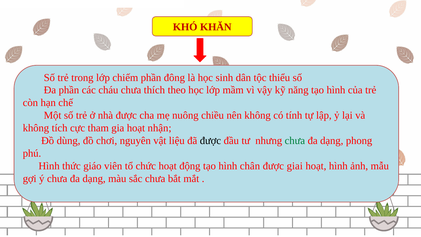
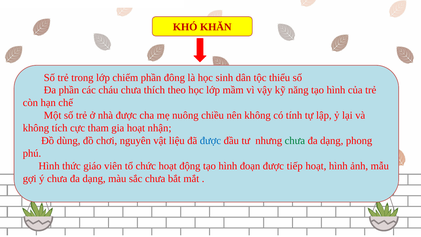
được at (210, 141) colour: black -> blue
chân: chân -> đoạn
giai: giai -> tiếp
